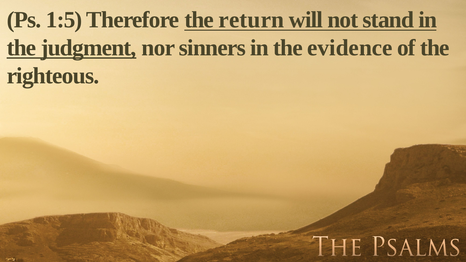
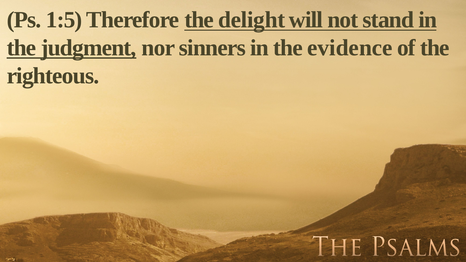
return: return -> delight
